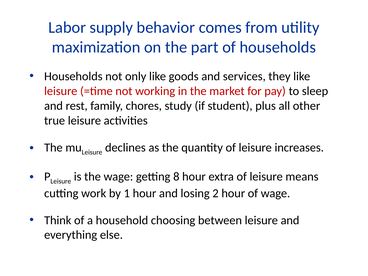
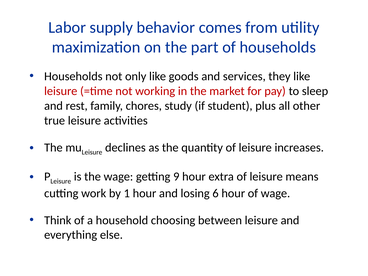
8: 8 -> 9
2: 2 -> 6
